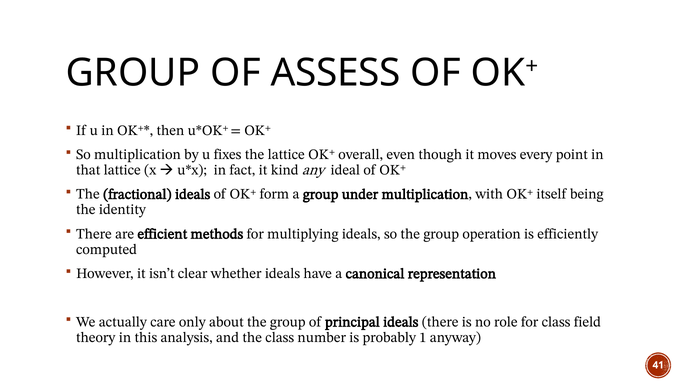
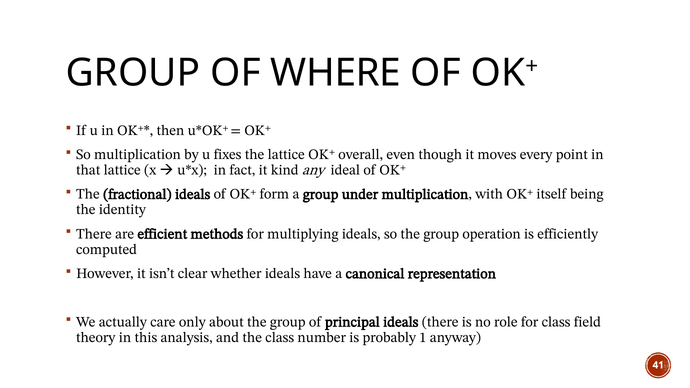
ASSESS: ASSESS -> WHERE
